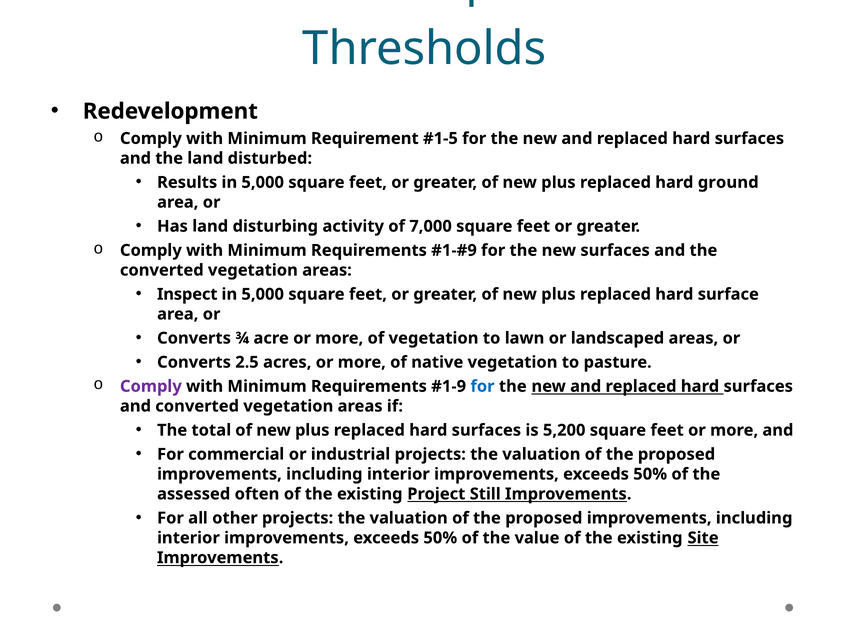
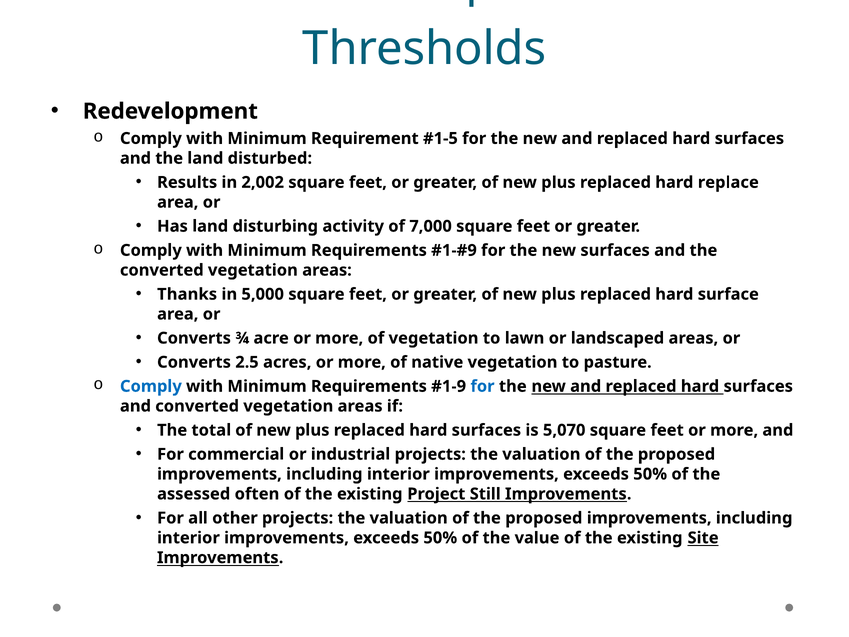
Results in 5,000: 5,000 -> 2,002
ground: ground -> replace
Inspect: Inspect -> Thanks
Comply at (151, 386) colour: purple -> blue
5,200: 5,200 -> 5,070
